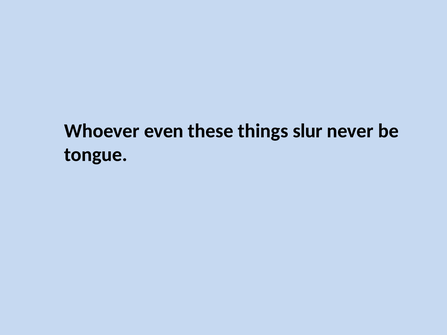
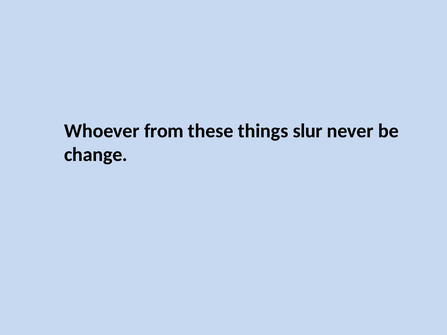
even: even -> from
tongue: tongue -> change
